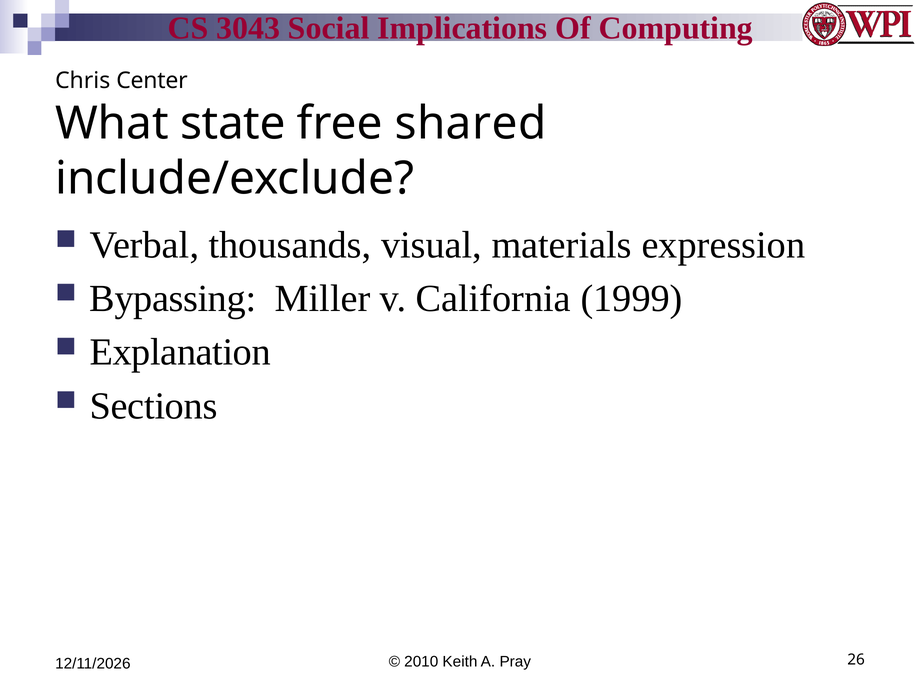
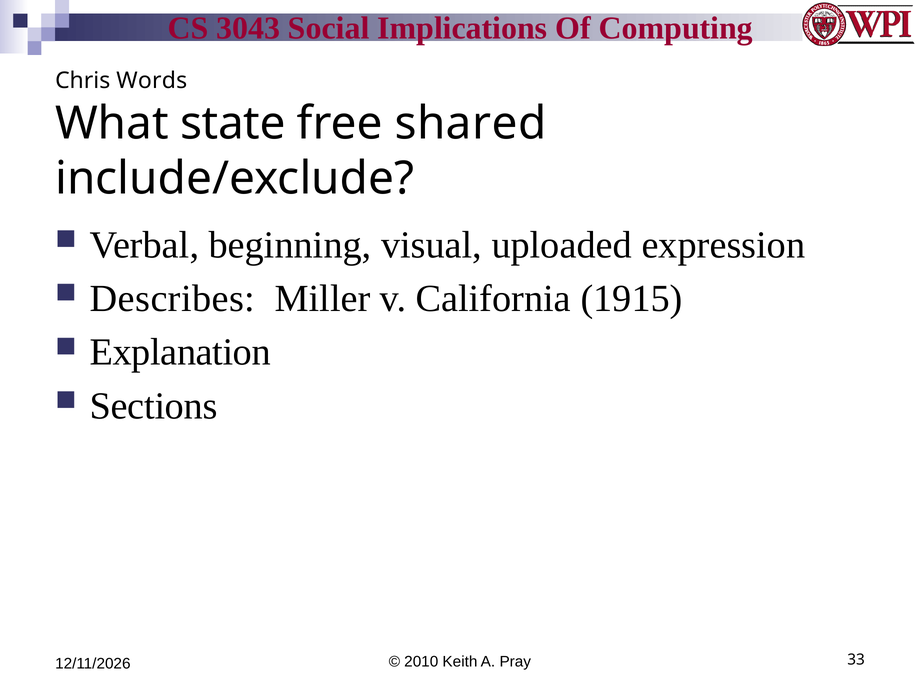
Center: Center -> Words
thousands: thousands -> beginning
materials: materials -> uploaded
Bypassing: Bypassing -> Describes
1999: 1999 -> 1915
26: 26 -> 33
